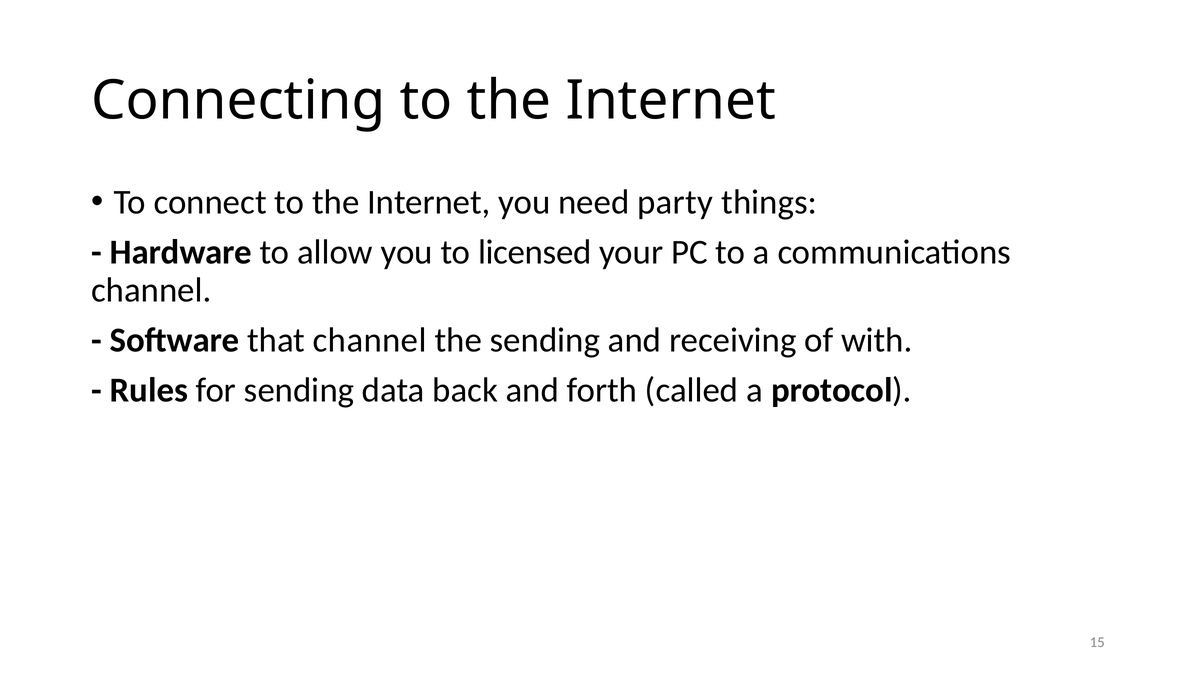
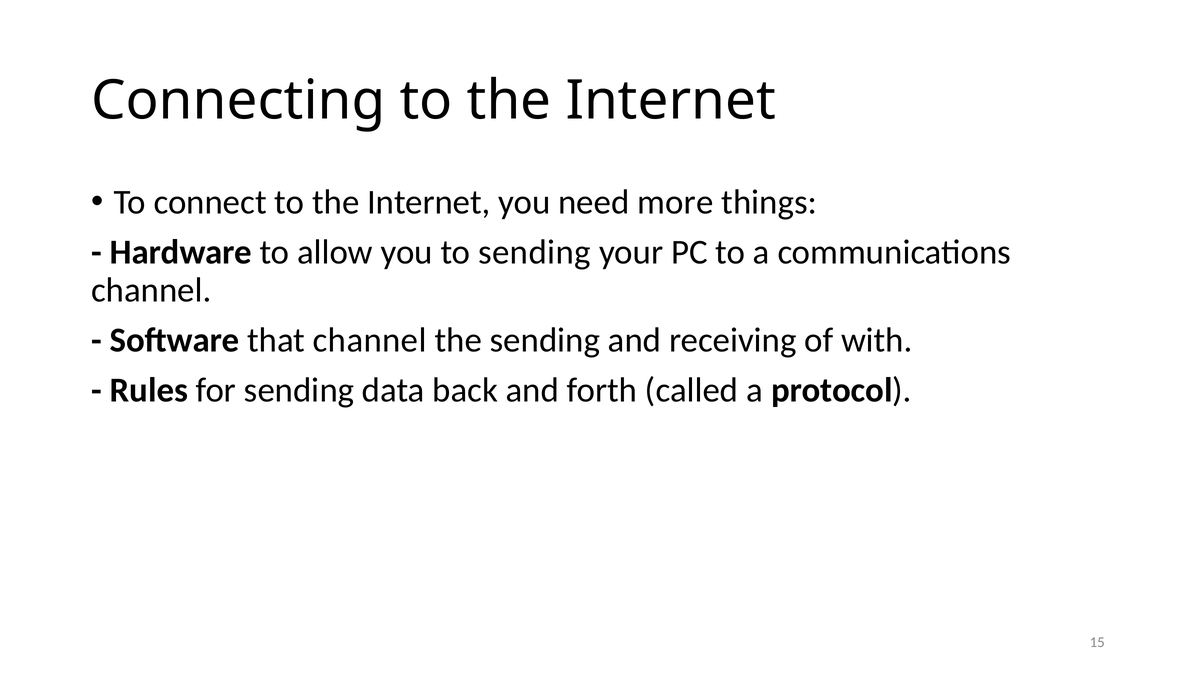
party: party -> more
to licensed: licensed -> sending
